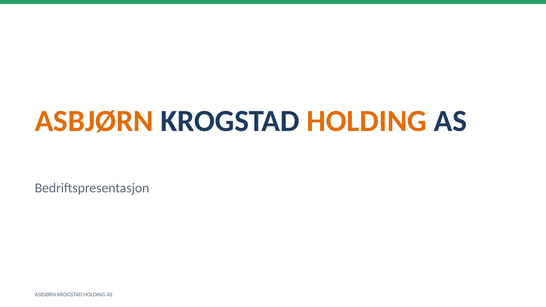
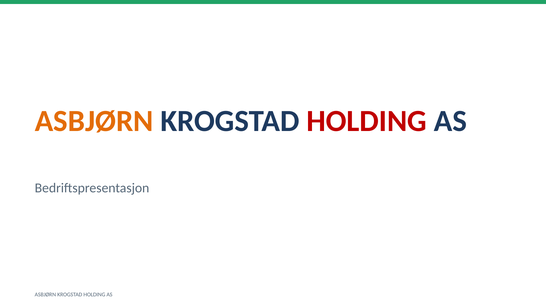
HOLDING at (367, 121) colour: orange -> red
